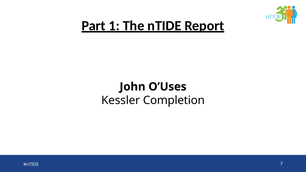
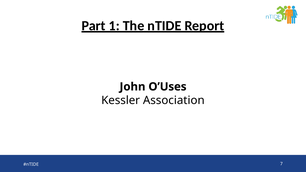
Completion: Completion -> Association
